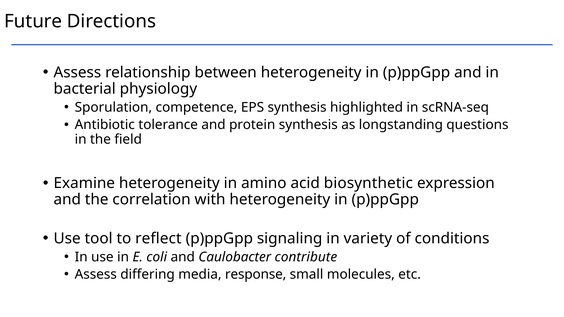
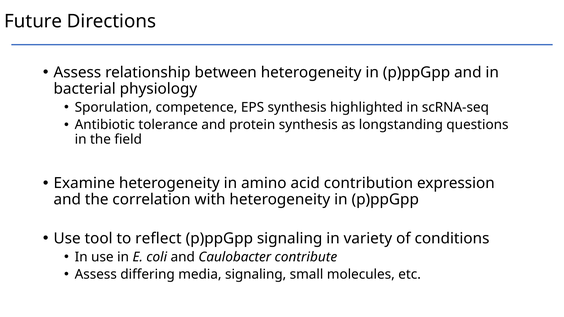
biosynthetic: biosynthetic -> contribution
media response: response -> signaling
